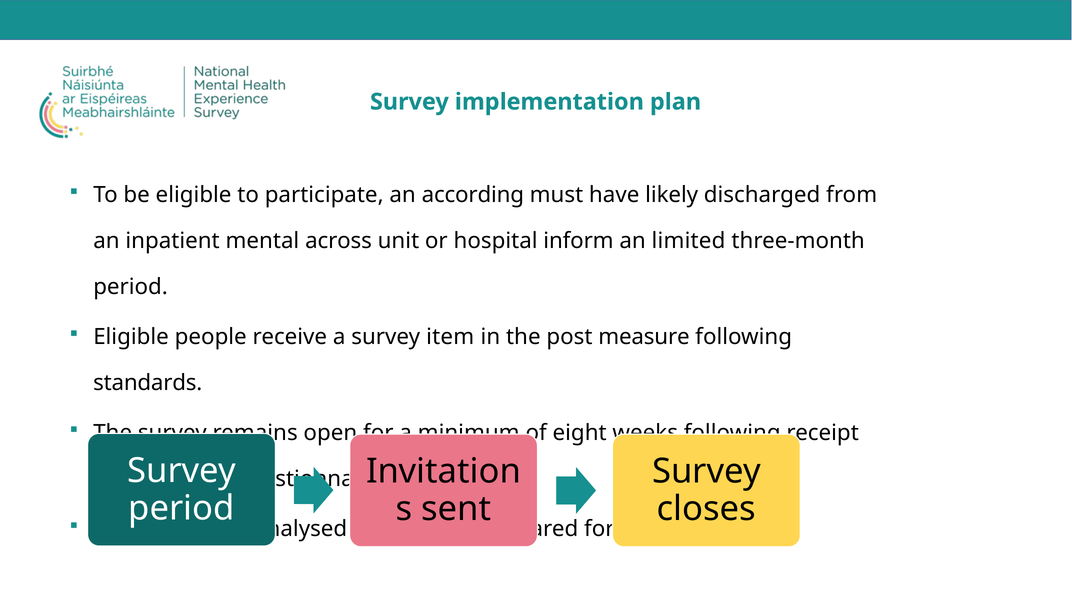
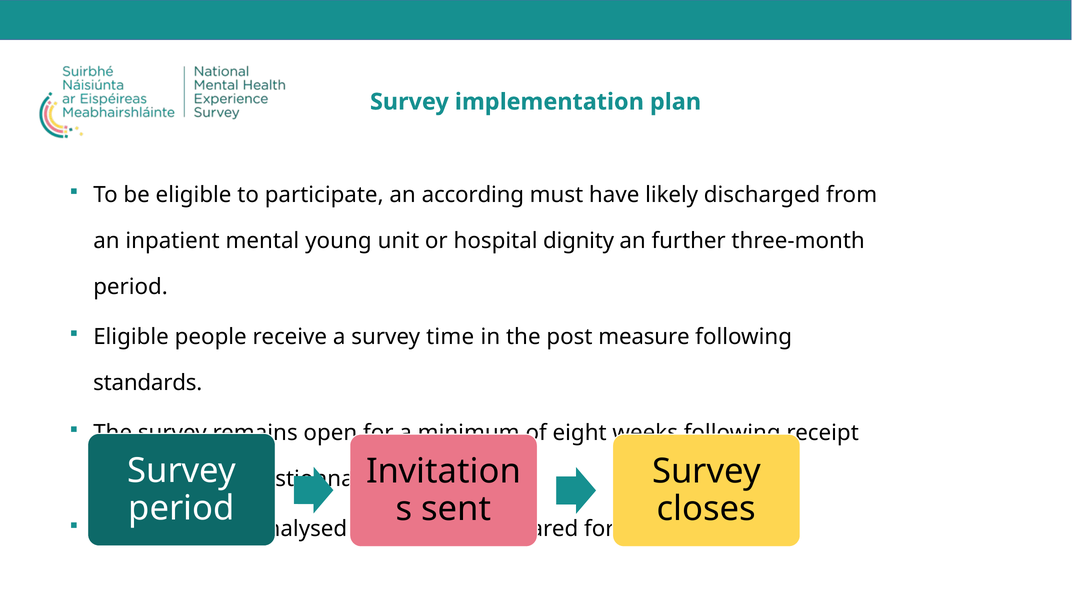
across: across -> young
inform: inform -> dignity
limited: limited -> further
item: item -> time
